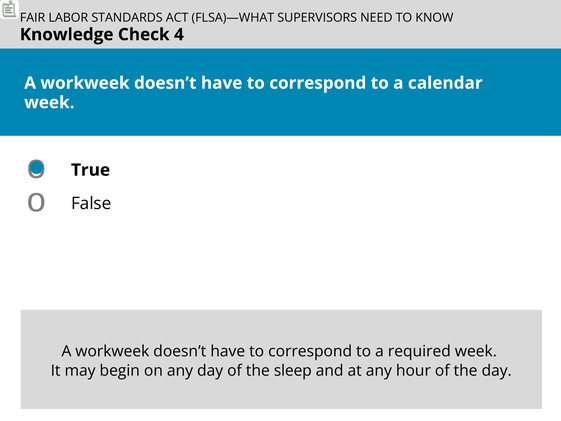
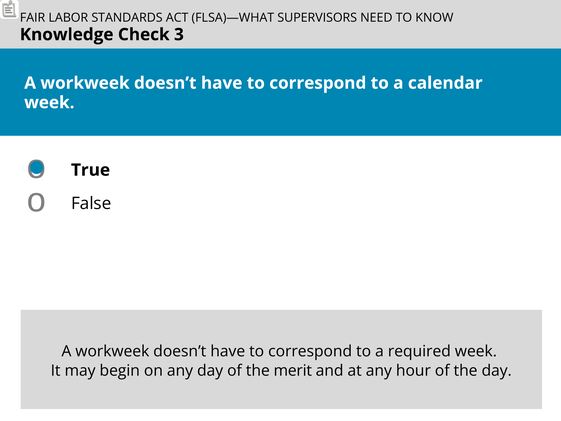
4: 4 -> 3
sleep: sleep -> merit
